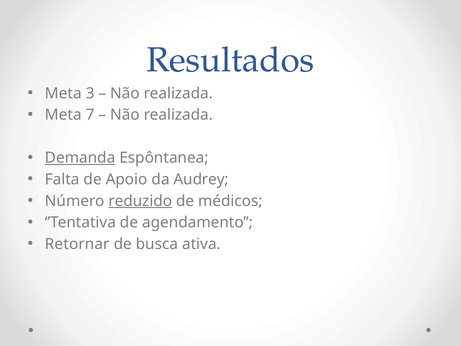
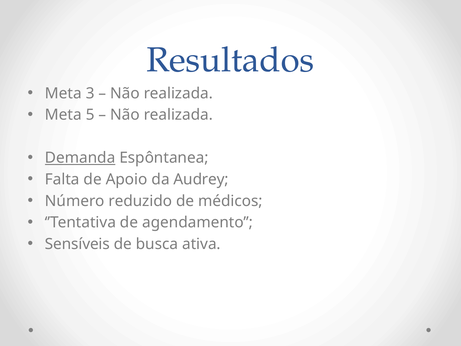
7: 7 -> 5
reduzido underline: present -> none
Retornar: Retornar -> Sensíveis
